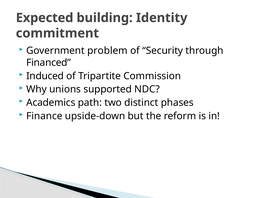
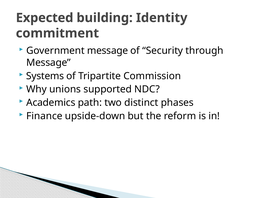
Government problem: problem -> message
Financed at (49, 63): Financed -> Message
Induced: Induced -> Systems
